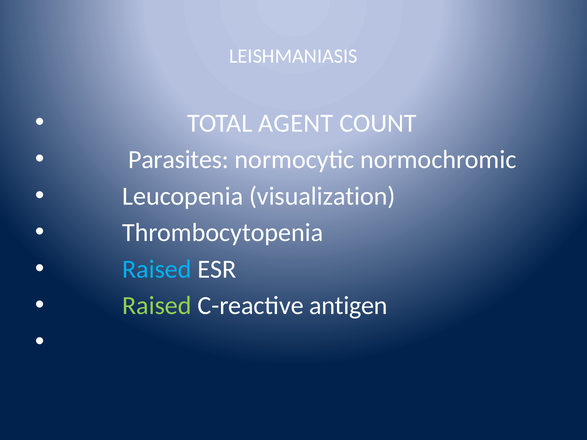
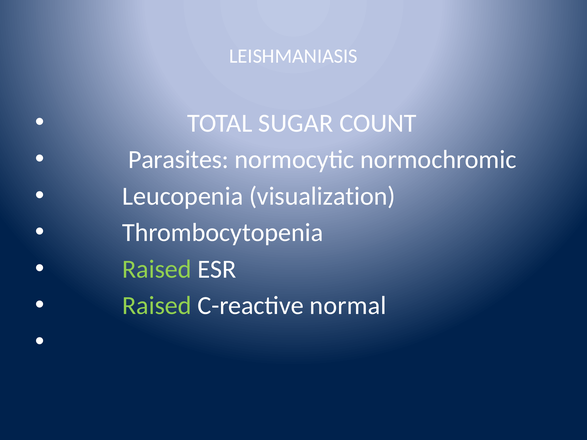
AGENT: AGENT -> SUGAR
Raised at (157, 269) colour: light blue -> light green
antigen: antigen -> normal
